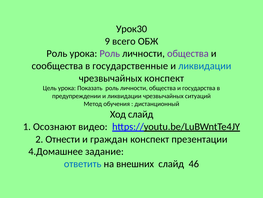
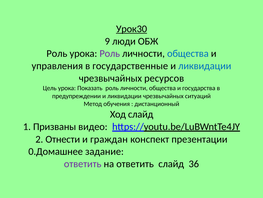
Урок30 underline: none -> present
всего: всего -> люди
общества at (188, 53) colour: purple -> blue
сообщества: сообщества -> управления
чрезвычайных конспект: конспект -> ресурсов
Осознают: Осознают -> Призваны
4.Домашнее: 4.Домашнее -> 0.Домашнее
ответить at (83, 163) colour: blue -> purple
на внешних: внешних -> ответить
46: 46 -> 36
